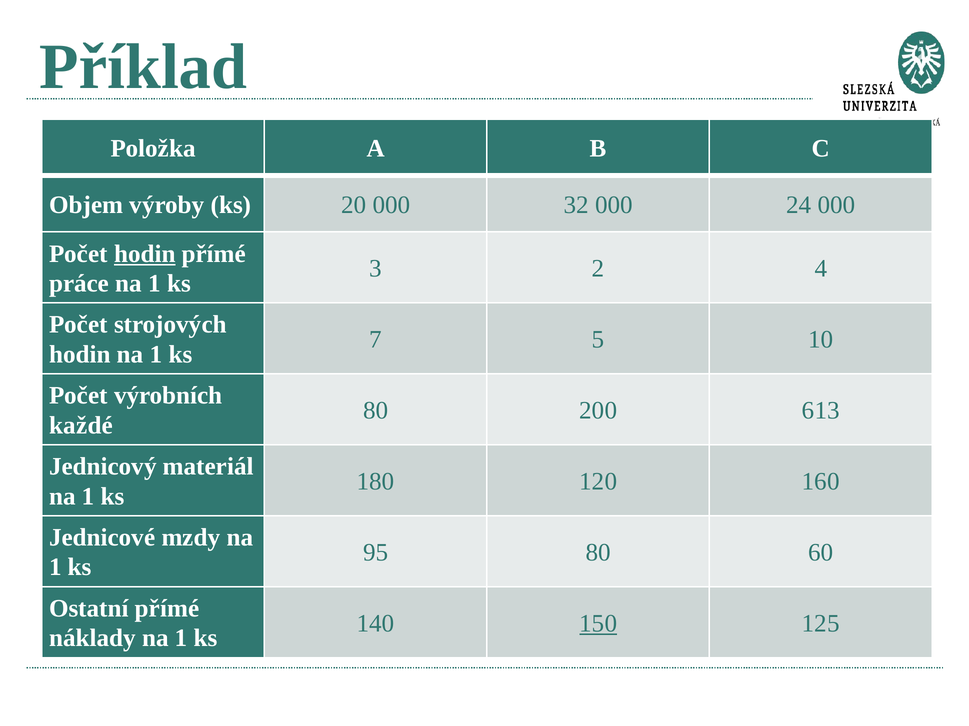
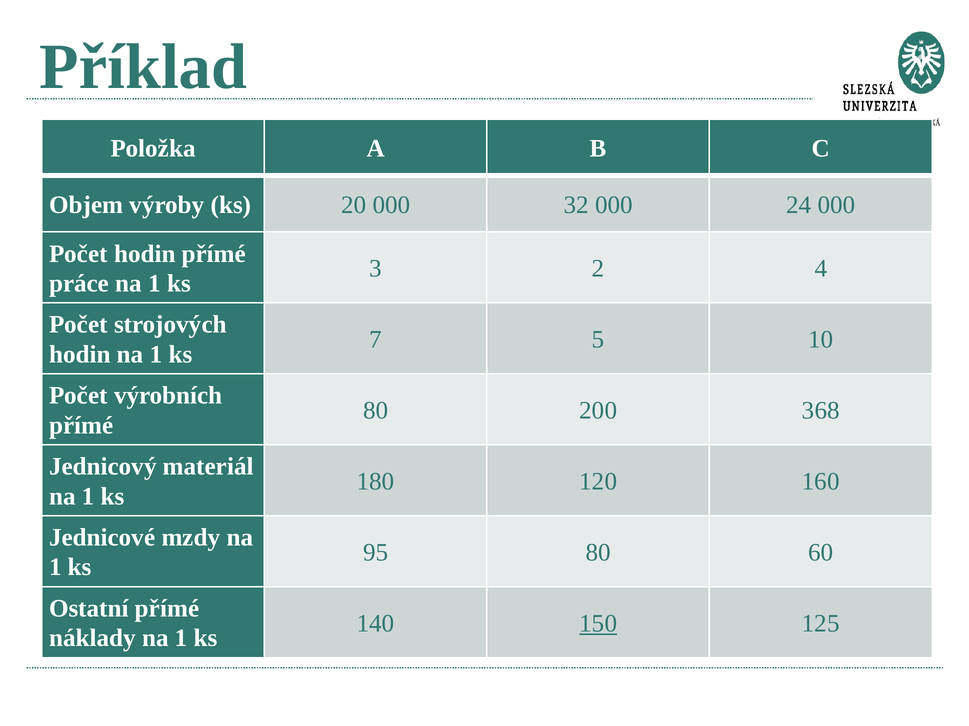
hodin at (145, 254) underline: present -> none
613: 613 -> 368
každé at (81, 426): každé -> přímé
